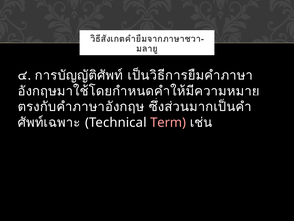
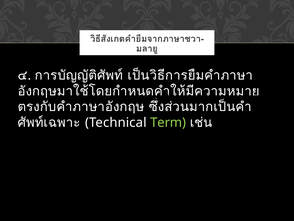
Term colour: pink -> light green
